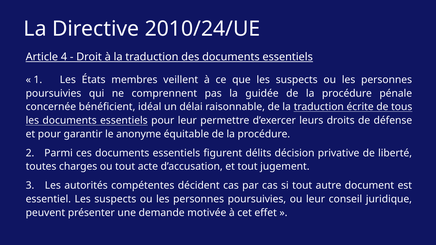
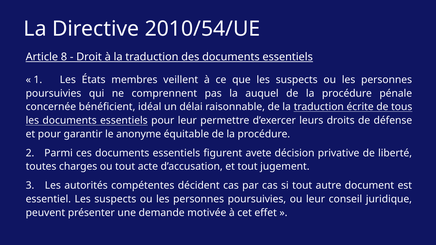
2010/24/UE: 2010/24/UE -> 2010/54/UE
4: 4 -> 8
guidée: guidée -> auquel
délits: délits -> avete
